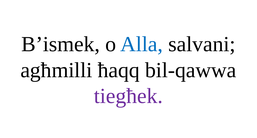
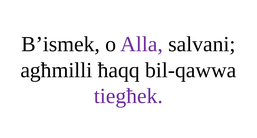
Alla colour: blue -> purple
